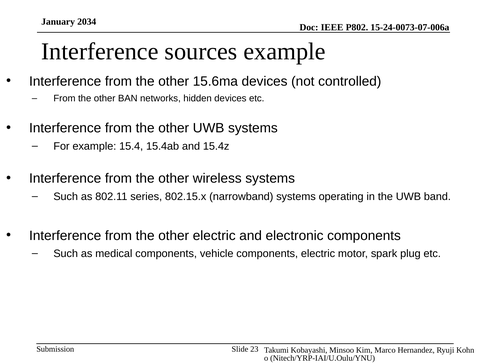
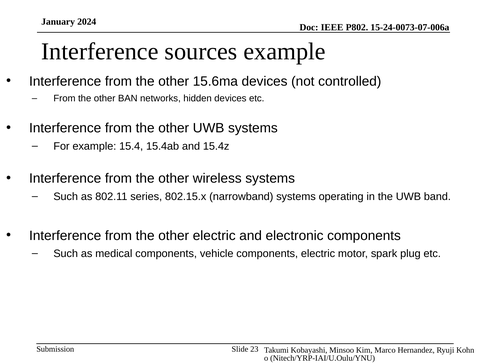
2034: 2034 -> 2024
